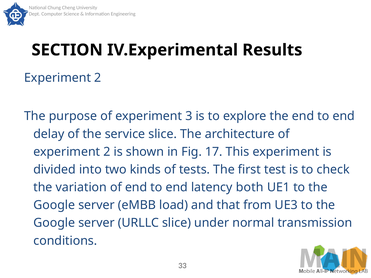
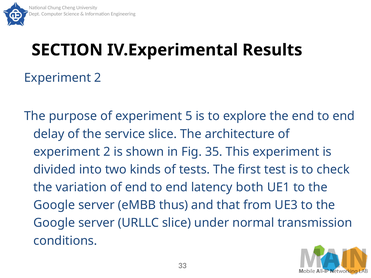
3: 3 -> 5
17: 17 -> 35
load: load -> thus
